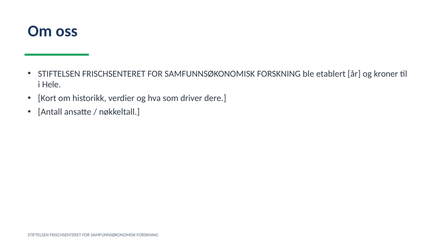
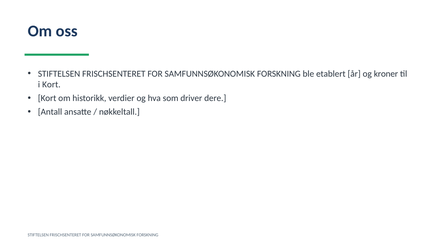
i Hele: Hele -> Kort
